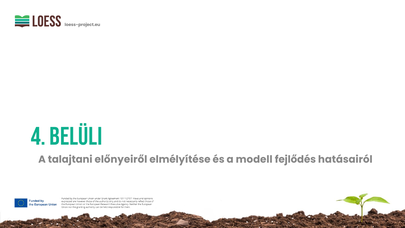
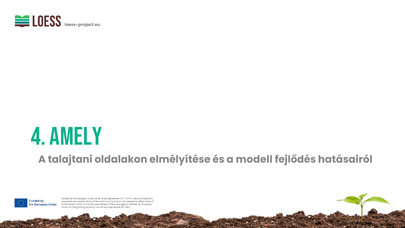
belüli: belüli -> amely
előnyeiről: előnyeiről -> oldalakon
